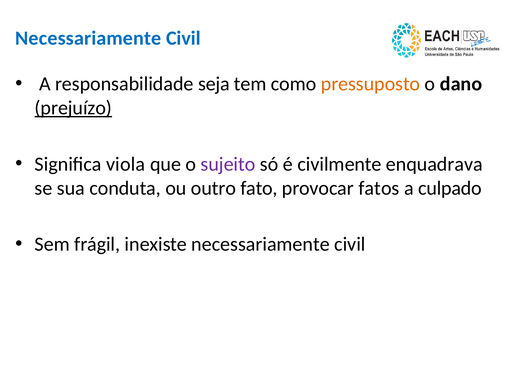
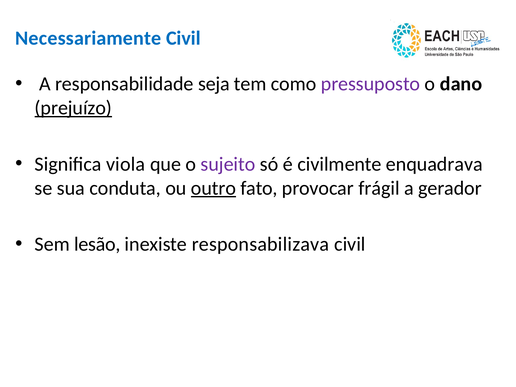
pressuposto colour: orange -> purple
outro underline: none -> present
fatos: fatos -> frágil
culpado: culpado -> gerador
frágil: frágil -> lesão
inexiste necessariamente: necessariamente -> responsabilizava
